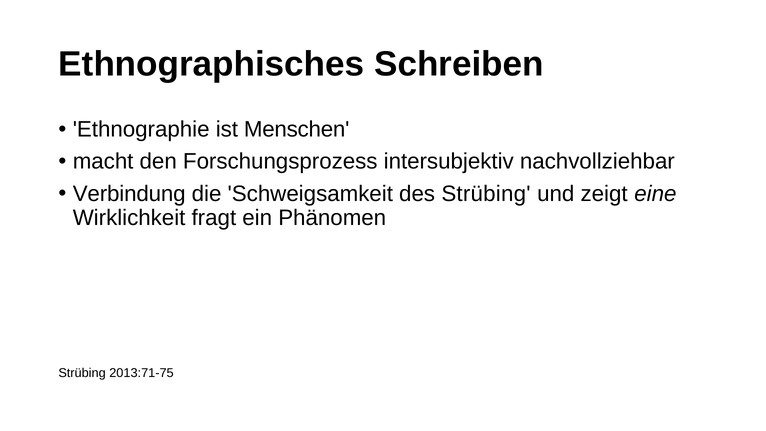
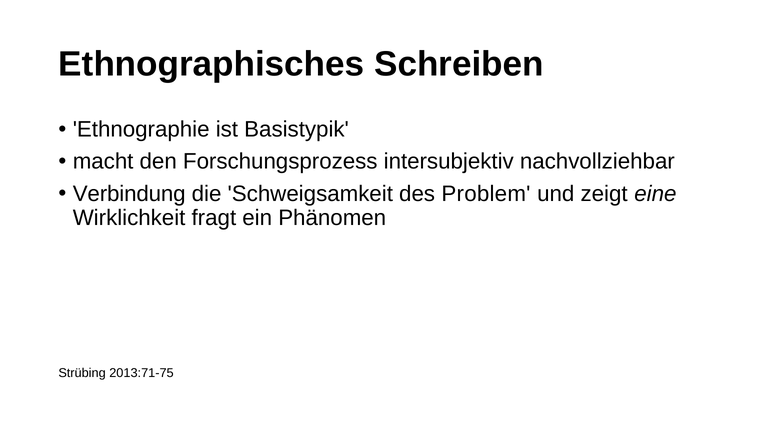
Menschen: Menschen -> Basistypik
des Strübing: Strübing -> Problem
